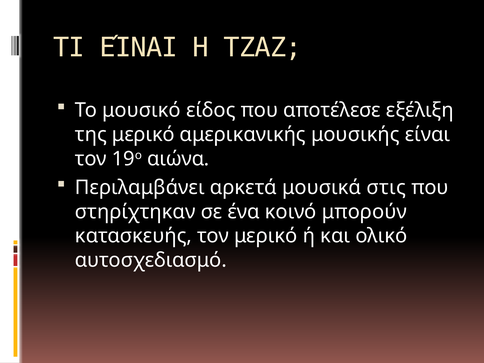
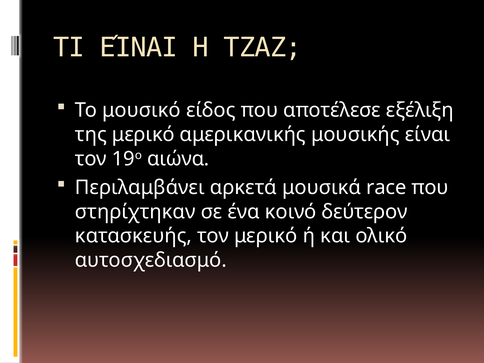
στις: στις -> race
μπορούν: μπορούν -> δεύτερον
